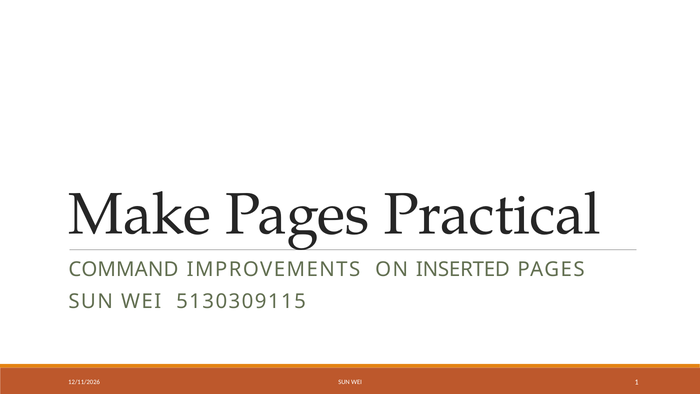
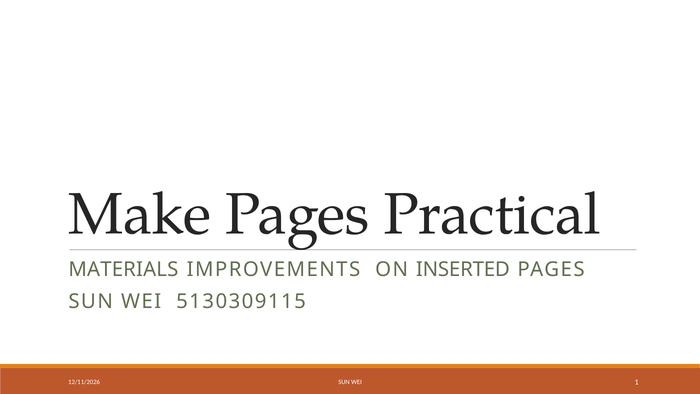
COMMAND: COMMAND -> MATERIALS
